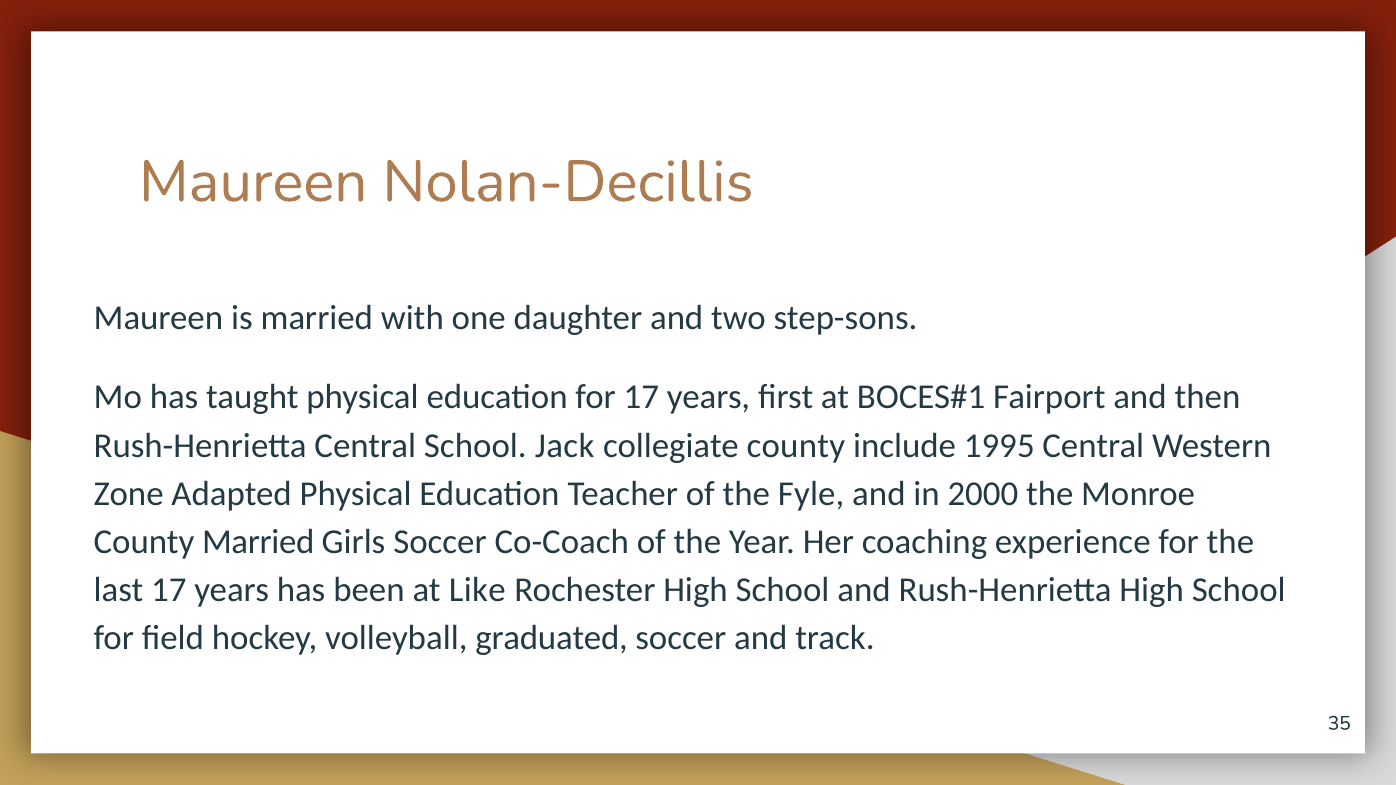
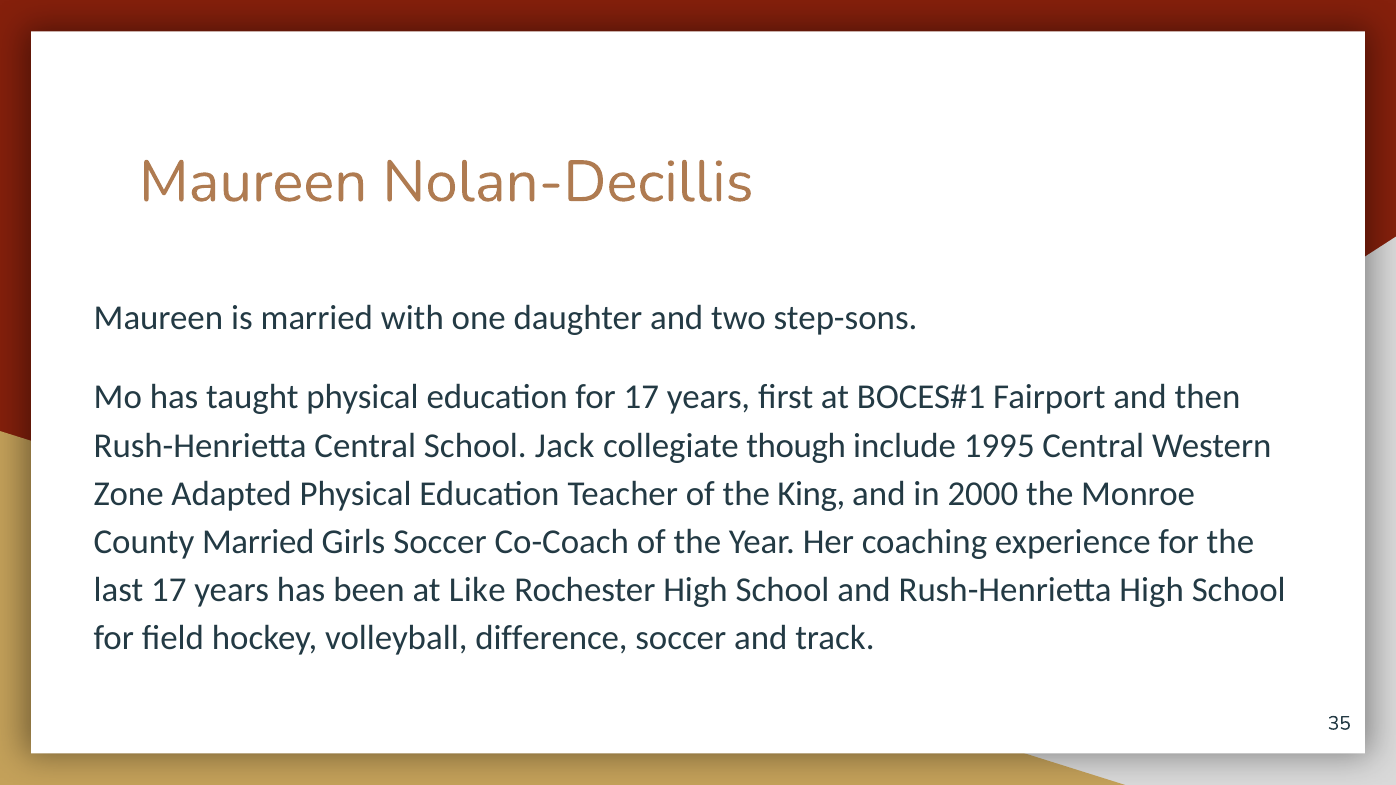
collegiate county: county -> though
Fyle: Fyle -> King
graduated: graduated -> difference
